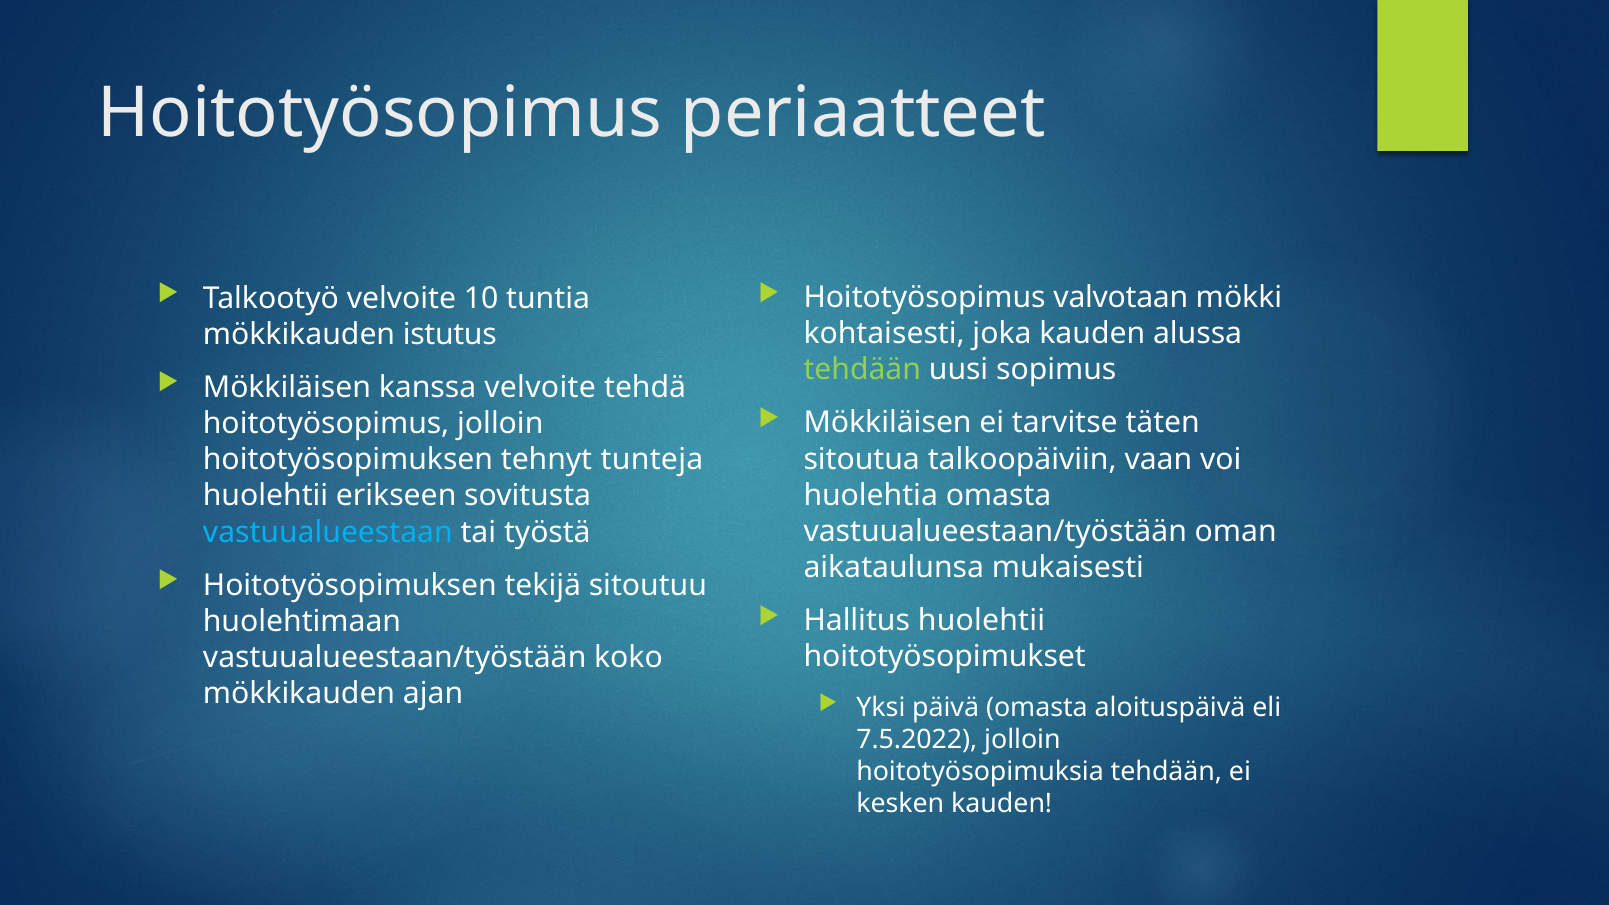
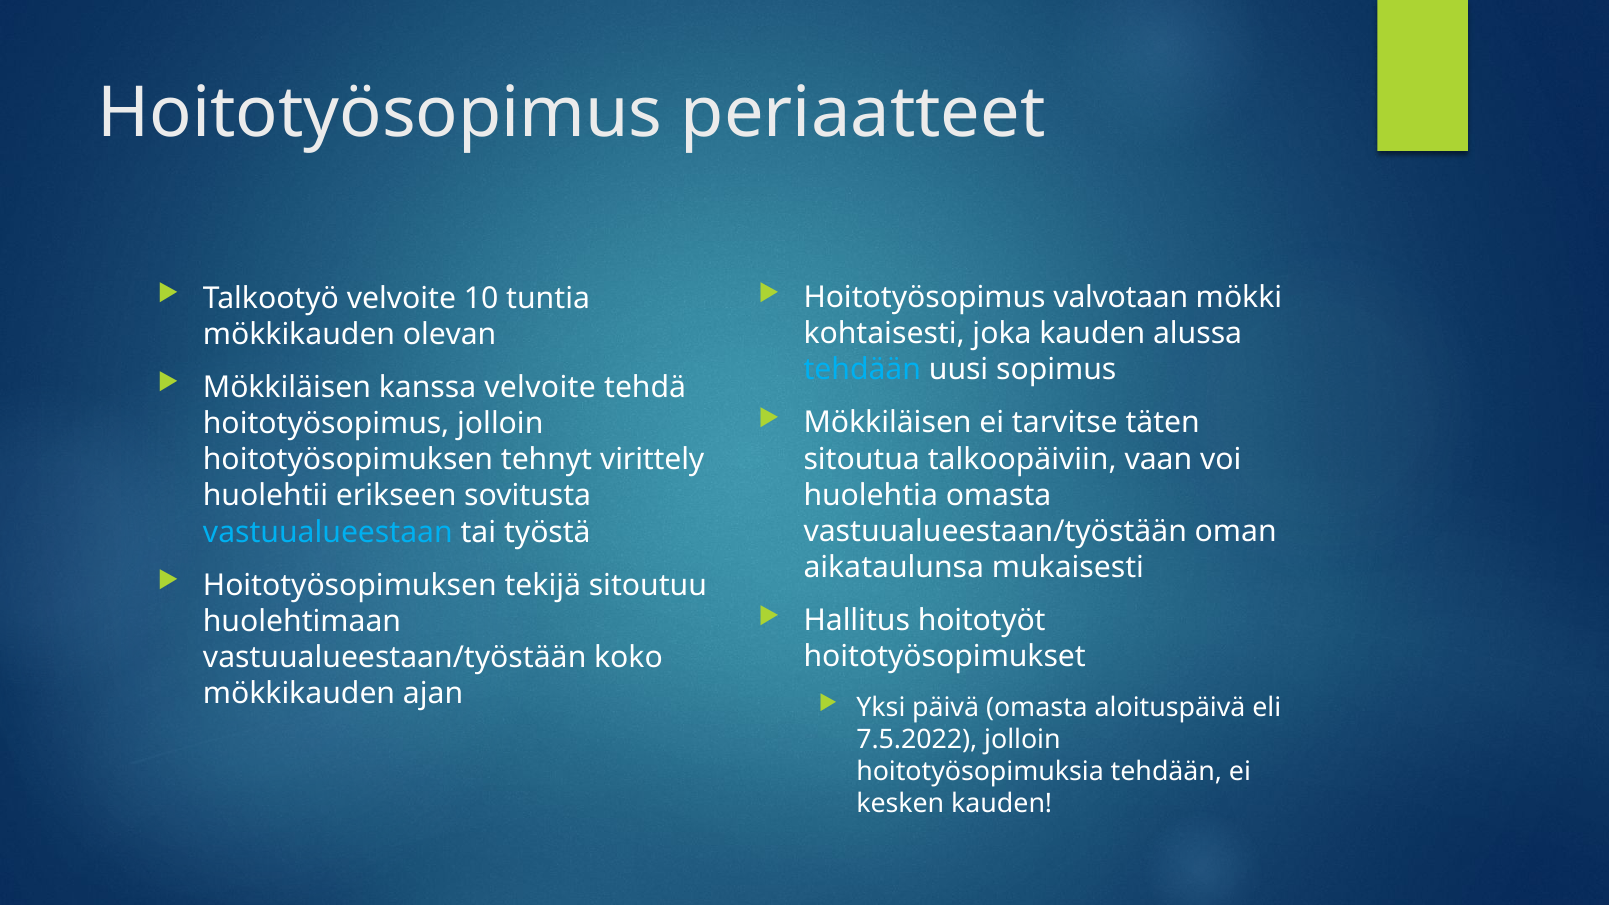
istutus: istutus -> olevan
tehdään at (862, 370) colour: light green -> light blue
tunteja: tunteja -> virittely
Hallitus huolehtii: huolehtii -> hoitotyöt
